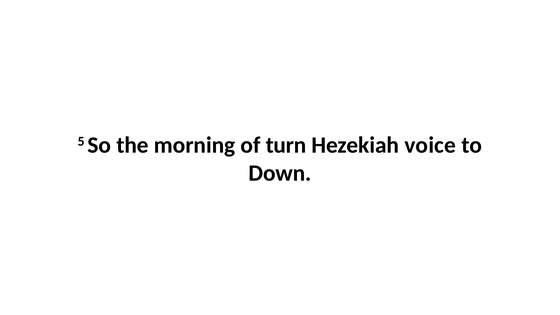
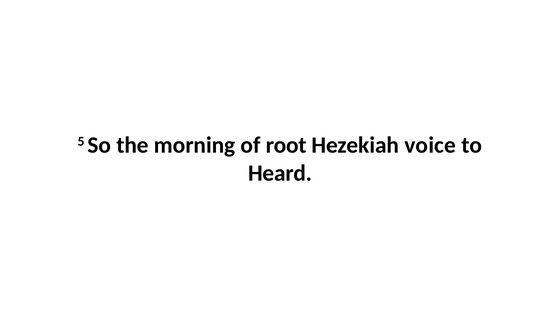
turn: turn -> root
Down: Down -> Heard
